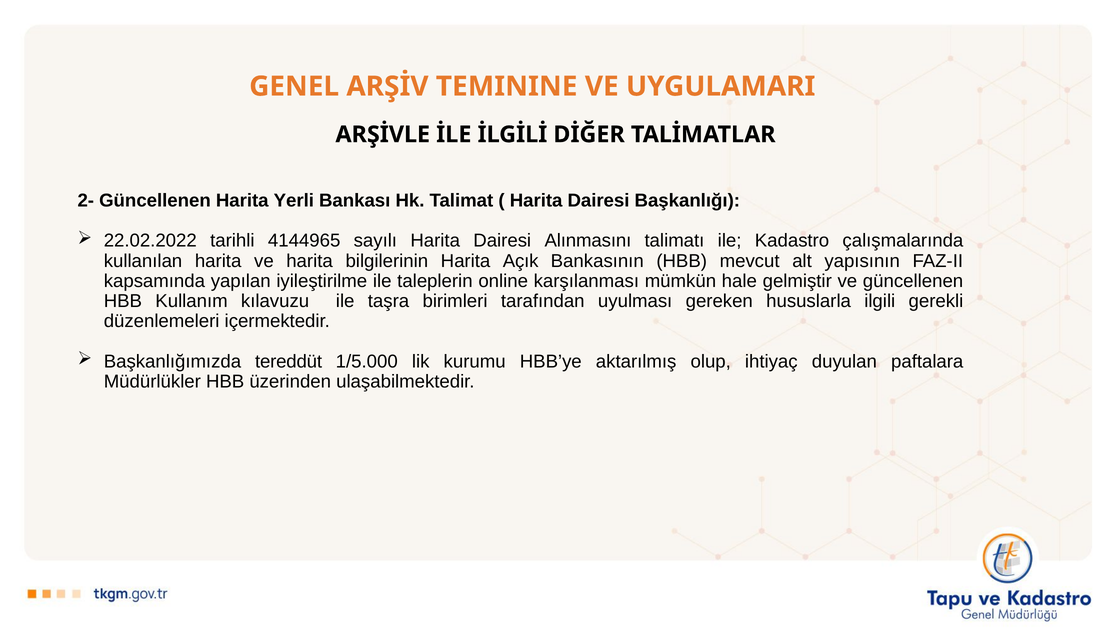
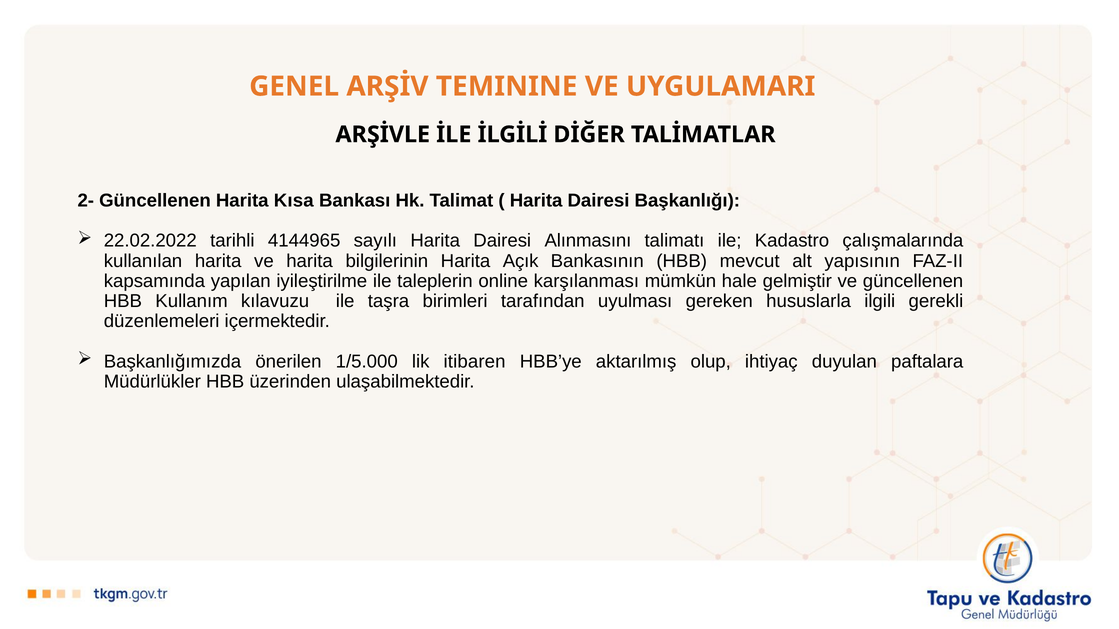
Yerli: Yerli -> Kısa
tereddüt: tereddüt -> önerilen
kurumu: kurumu -> itibaren
